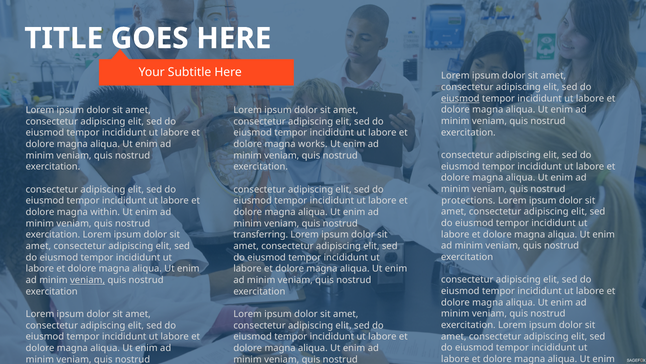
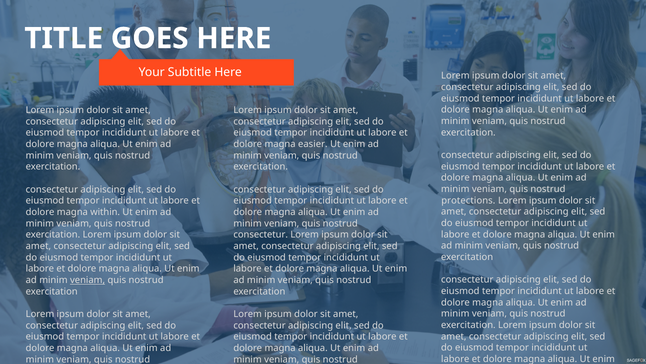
eiusmod at (460, 98) underline: present -> none
works: works -> easier
transferring at (261, 234): transferring -> consectetur
